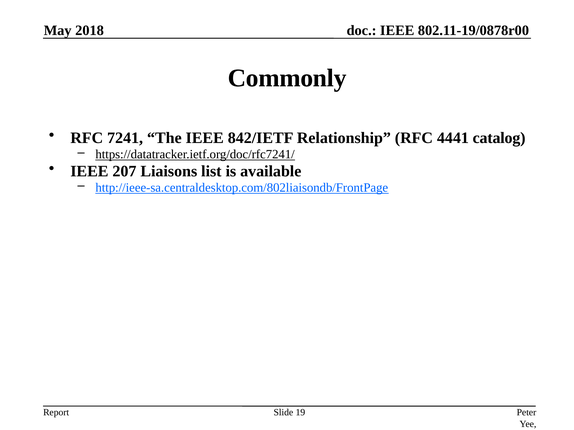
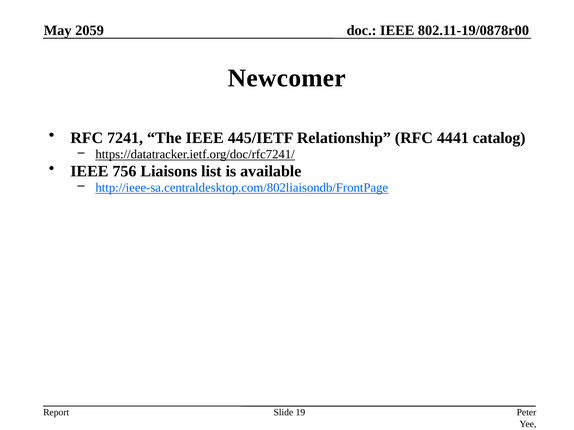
2018: 2018 -> 2059
Commonly: Commonly -> Newcomer
842/IETF: 842/IETF -> 445/IETF
207: 207 -> 756
